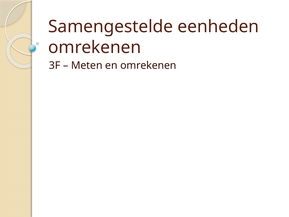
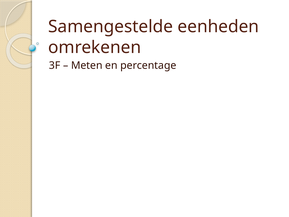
en omrekenen: omrekenen -> percentage
